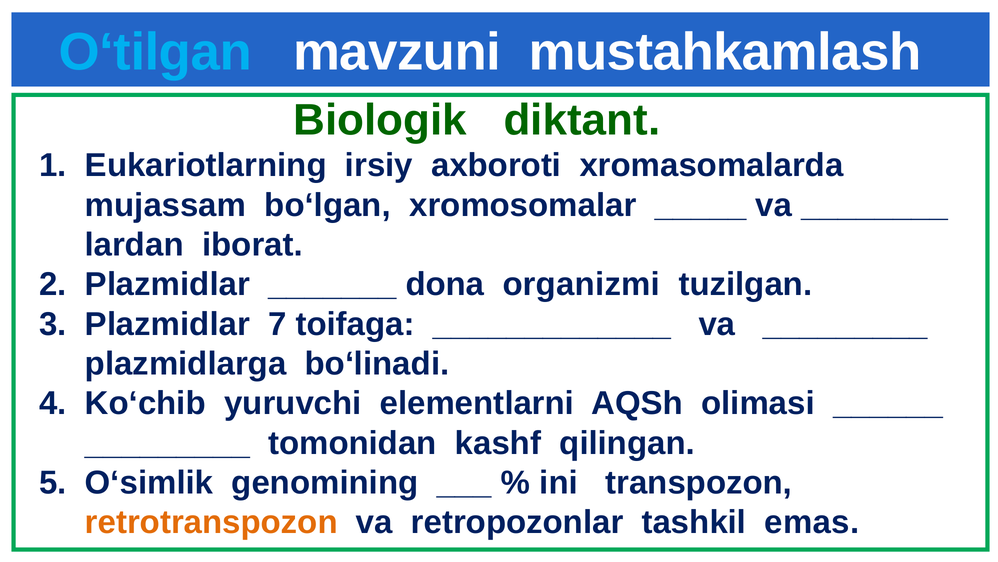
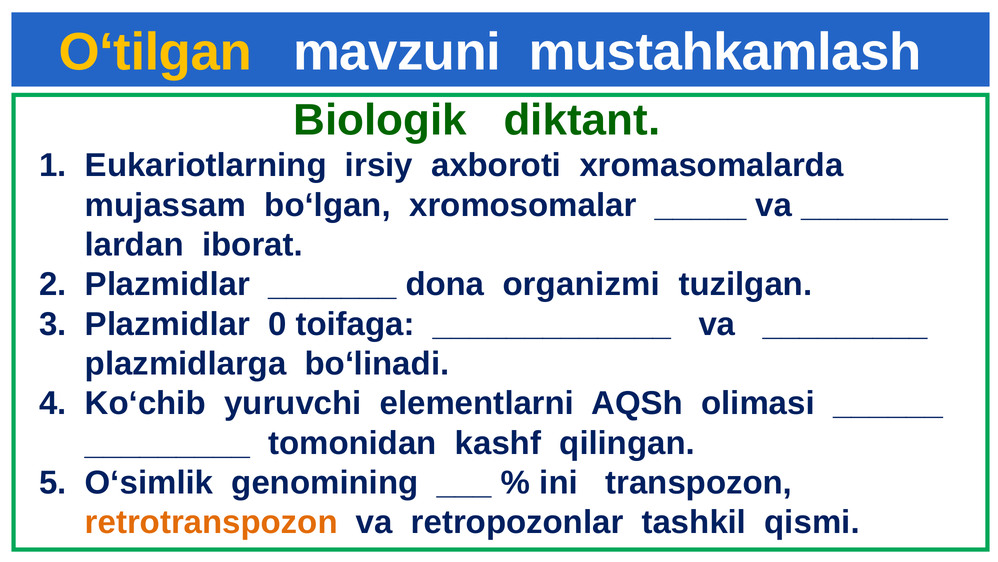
O‘tilgan colour: light blue -> yellow
7: 7 -> 0
emas: emas -> qismi
